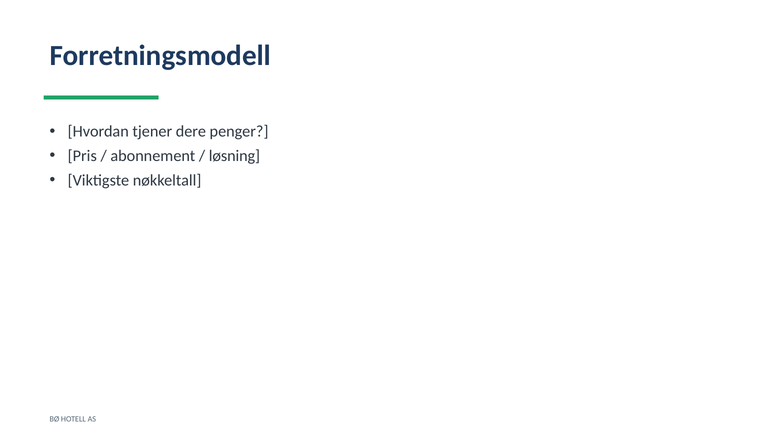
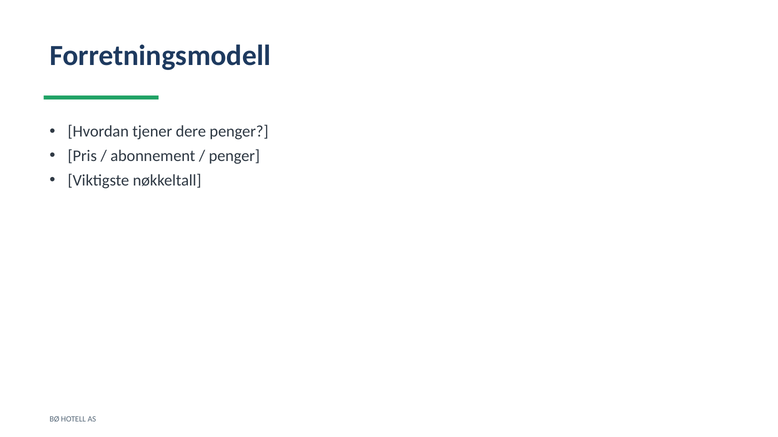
løsning at (234, 156): løsning -> penger
